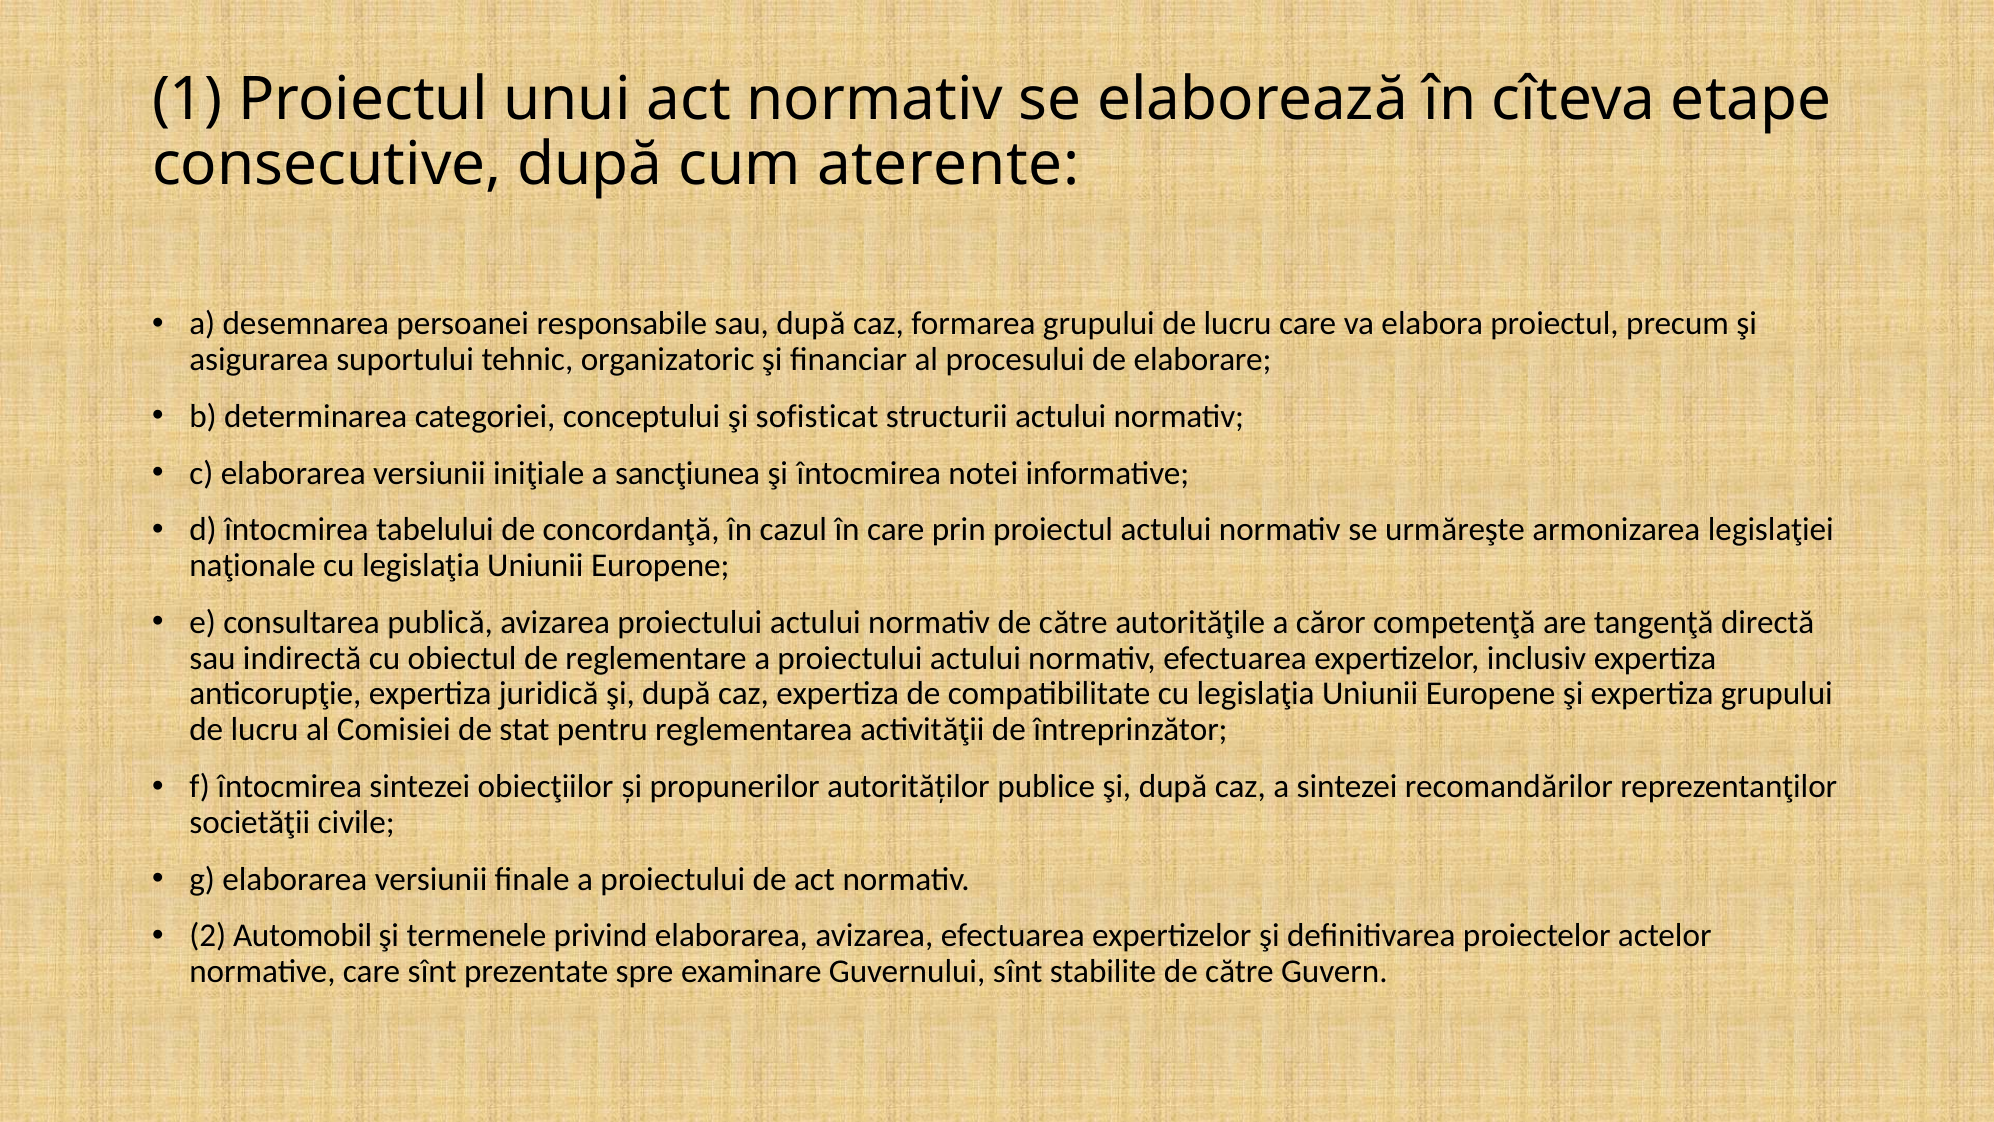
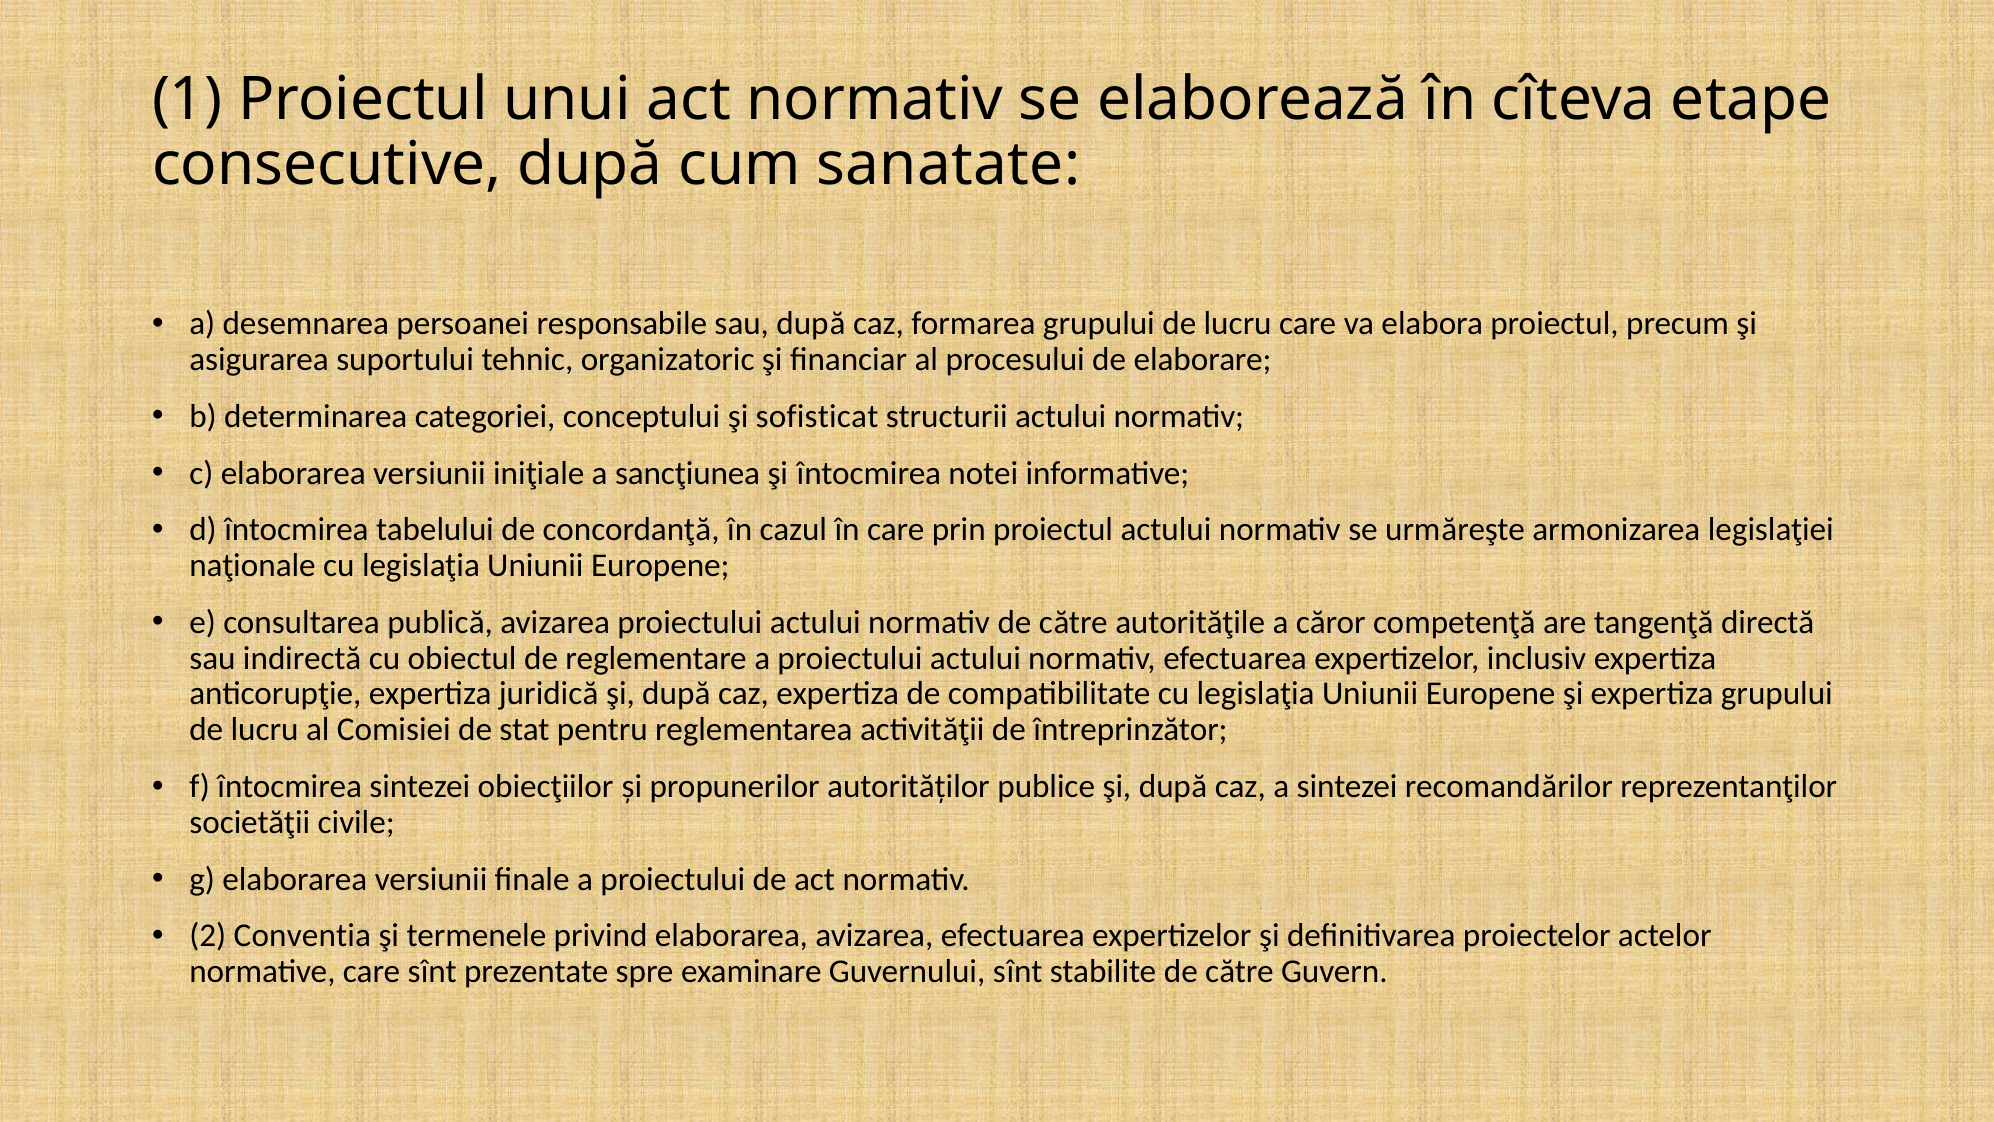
aterente: aterente -> sanatate
Automobil: Automobil -> Conventia
